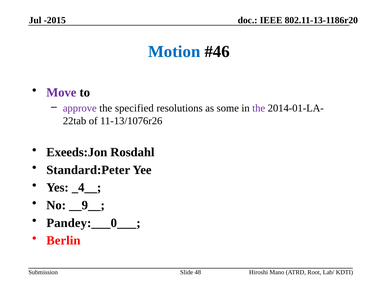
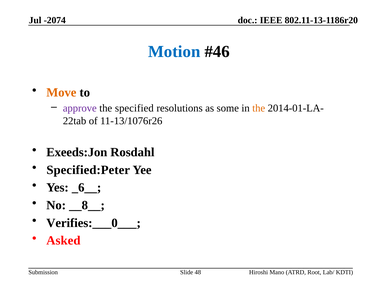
-2015: -2015 -> -2074
Move colour: purple -> orange
the at (259, 108) colour: purple -> orange
Standard:Peter: Standard:Peter -> Specified:Peter
_4__: _4__ -> _6__
__9__: __9__ -> __8__
Pandey:___0___: Pandey:___0___ -> Verifies:___0___
Berlin: Berlin -> Asked
